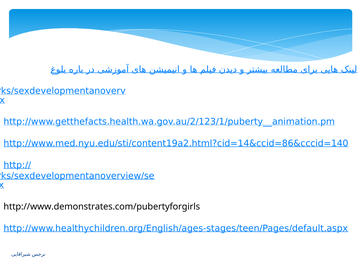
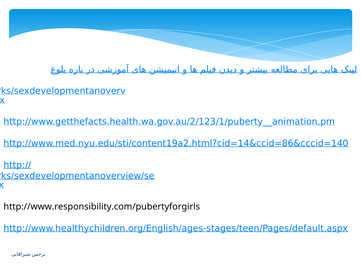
http://www.demonstrates.com/pubertyforgirls: http://www.demonstrates.com/pubertyforgirls -> http://www.responsibility.com/pubertyforgirls
